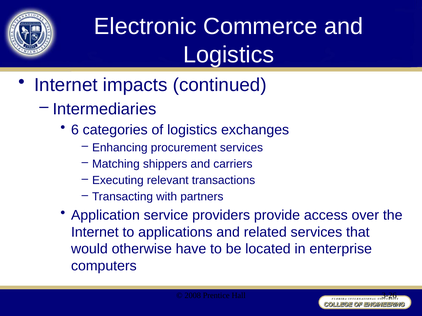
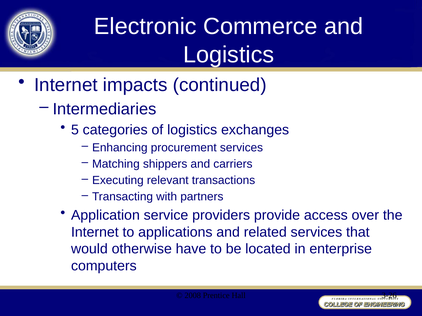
6: 6 -> 5
